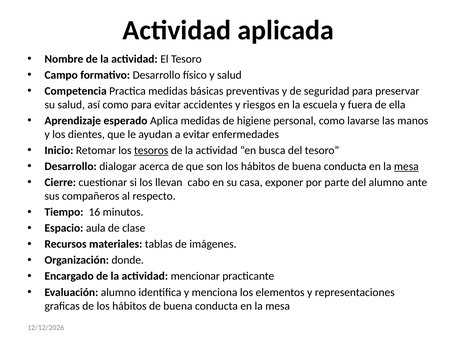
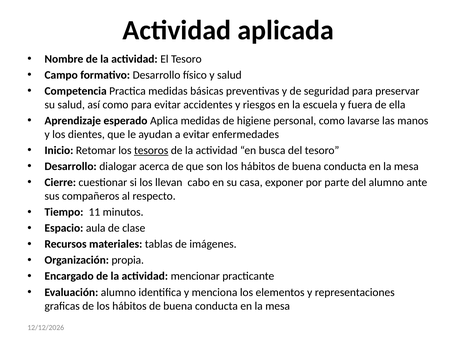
mesa at (406, 166) underline: present -> none
16: 16 -> 11
donde: donde -> propia
